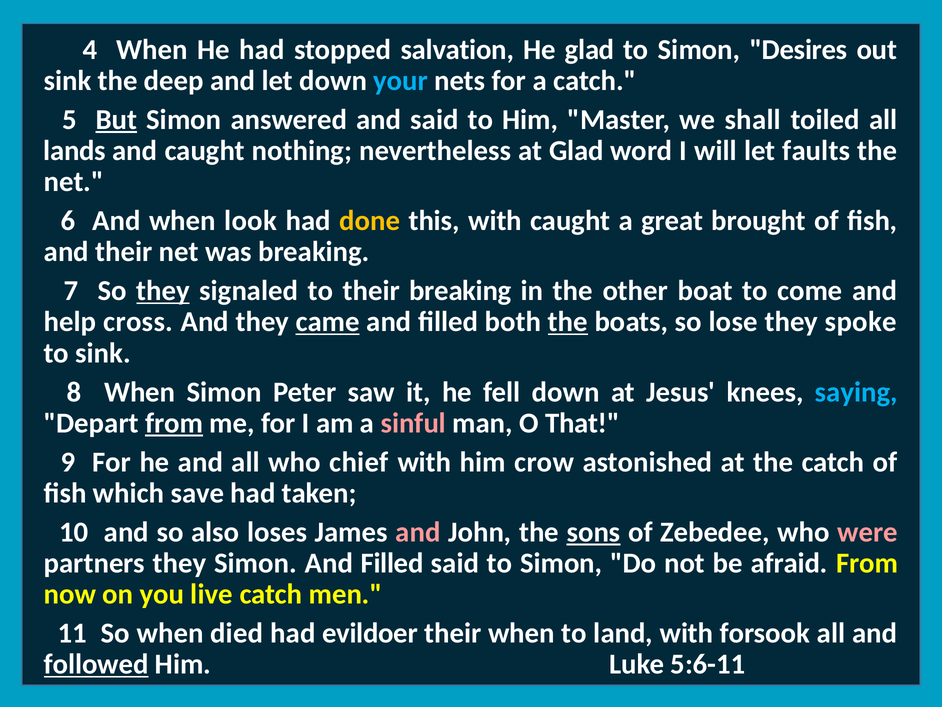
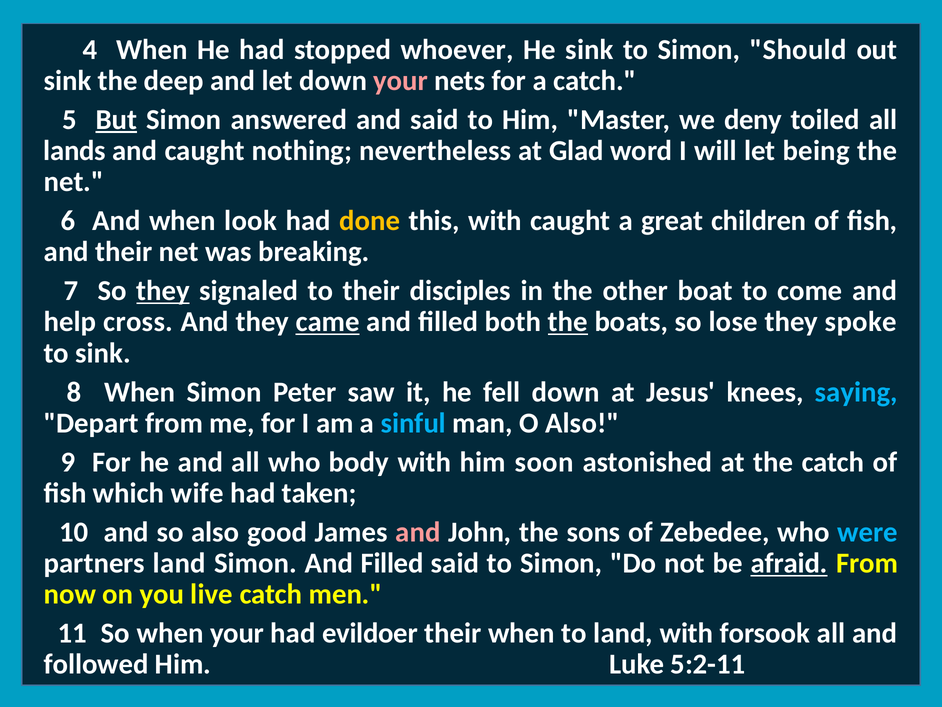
salvation: salvation -> whoever
He glad: glad -> sink
Desires: Desires -> Should
your at (401, 81) colour: light blue -> pink
shall: shall -> deny
faults: faults -> being
brought: brought -> children
their breaking: breaking -> disciples
from at (174, 423) underline: present -> none
sinful colour: pink -> light blue
O That: That -> Also
chief: chief -> body
crow: crow -> soon
save: save -> wife
loses: loses -> good
sons underline: present -> none
were colour: pink -> light blue
partners they: they -> land
afraid underline: none -> present
when died: died -> your
followed underline: present -> none
5:6-11: 5:6-11 -> 5:2-11
